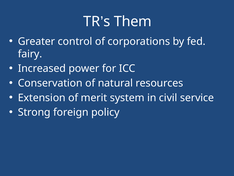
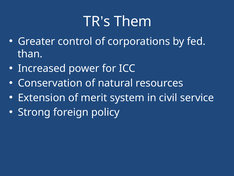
fairy: fairy -> than
